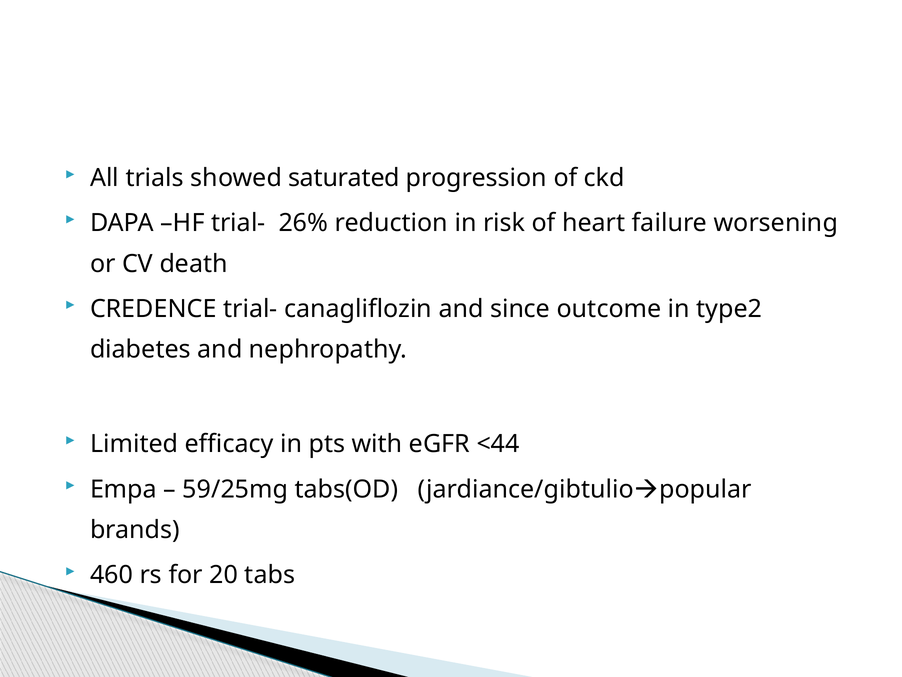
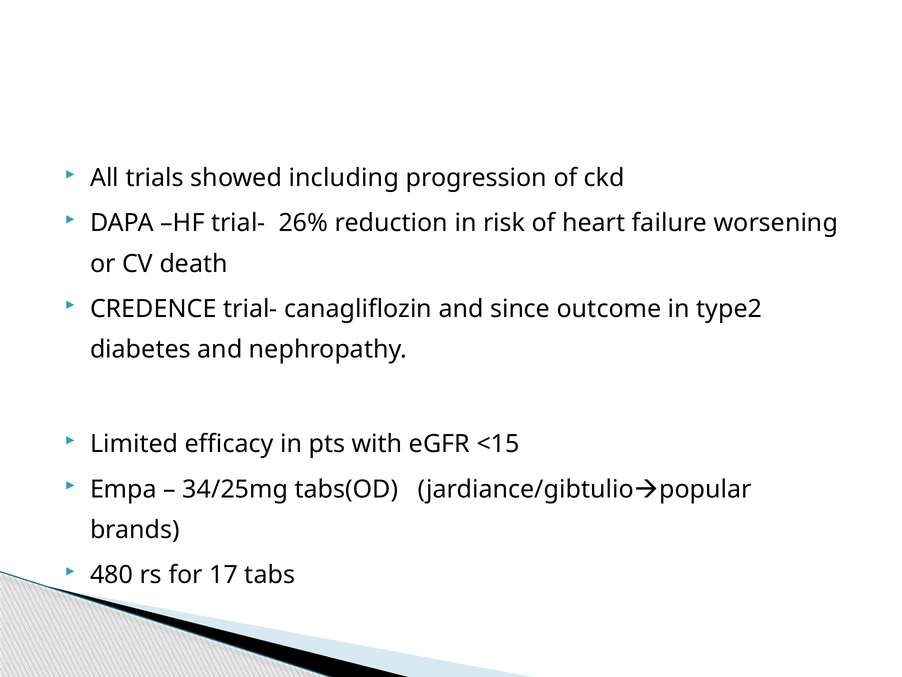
saturated: saturated -> including
<44: <44 -> <15
59/25mg: 59/25mg -> 34/25mg
460: 460 -> 480
20: 20 -> 17
